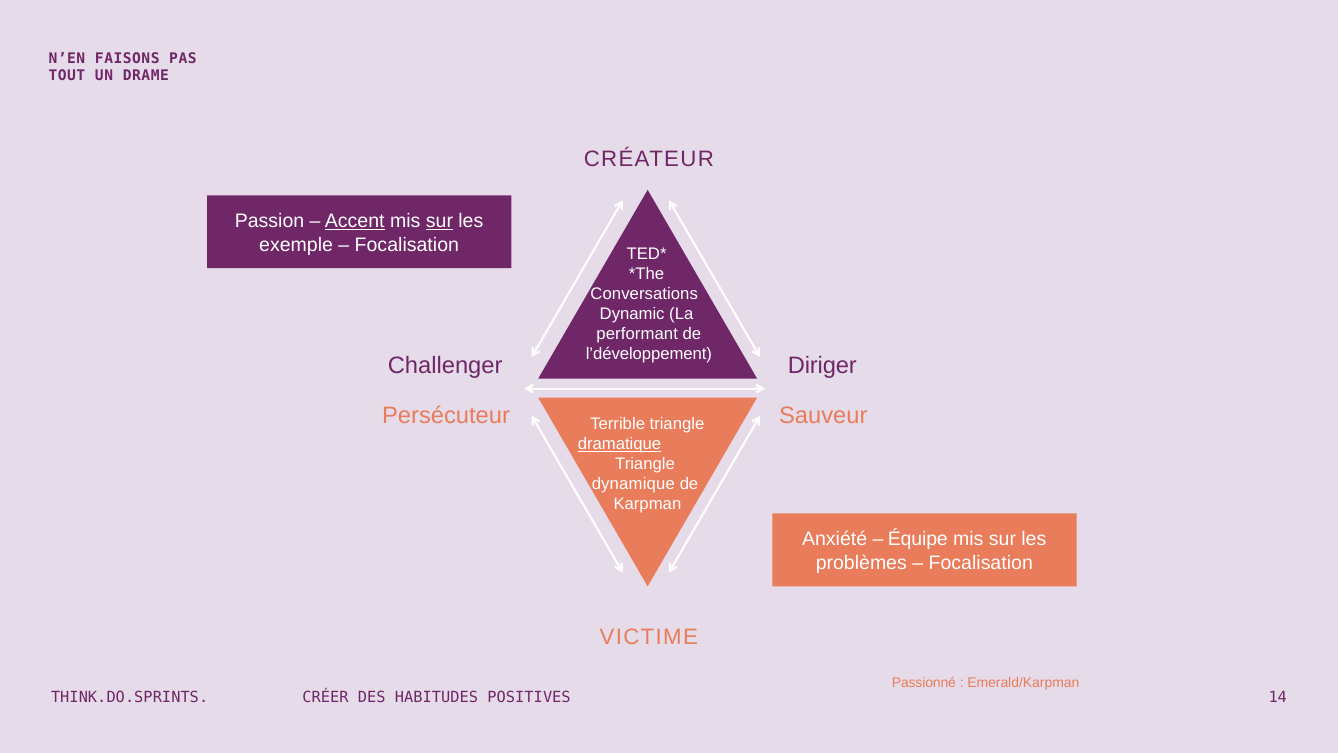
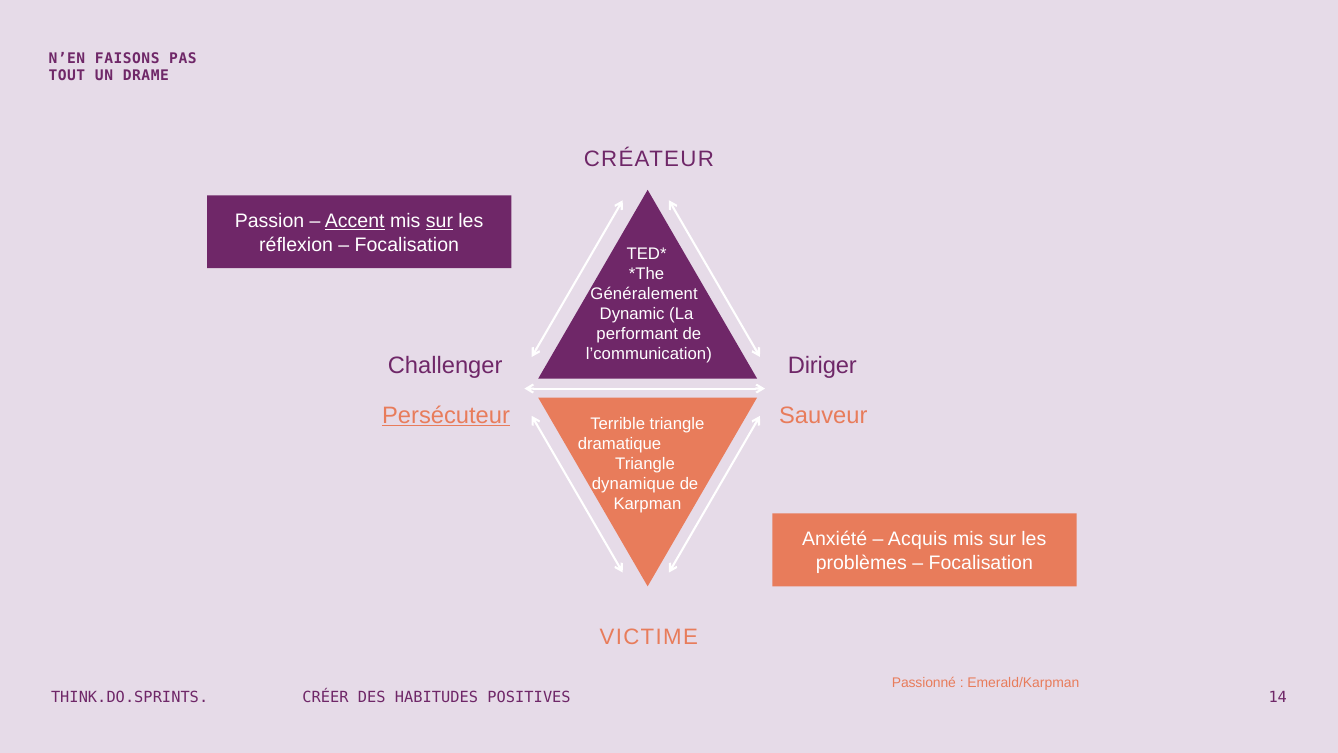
exemple: exemple -> réflexion
Conversations: Conversations -> Généralement
l’développement: l’développement -> l’communication
Persécuteur underline: none -> present
dramatique underline: present -> none
Équipe: Équipe -> Acquis
